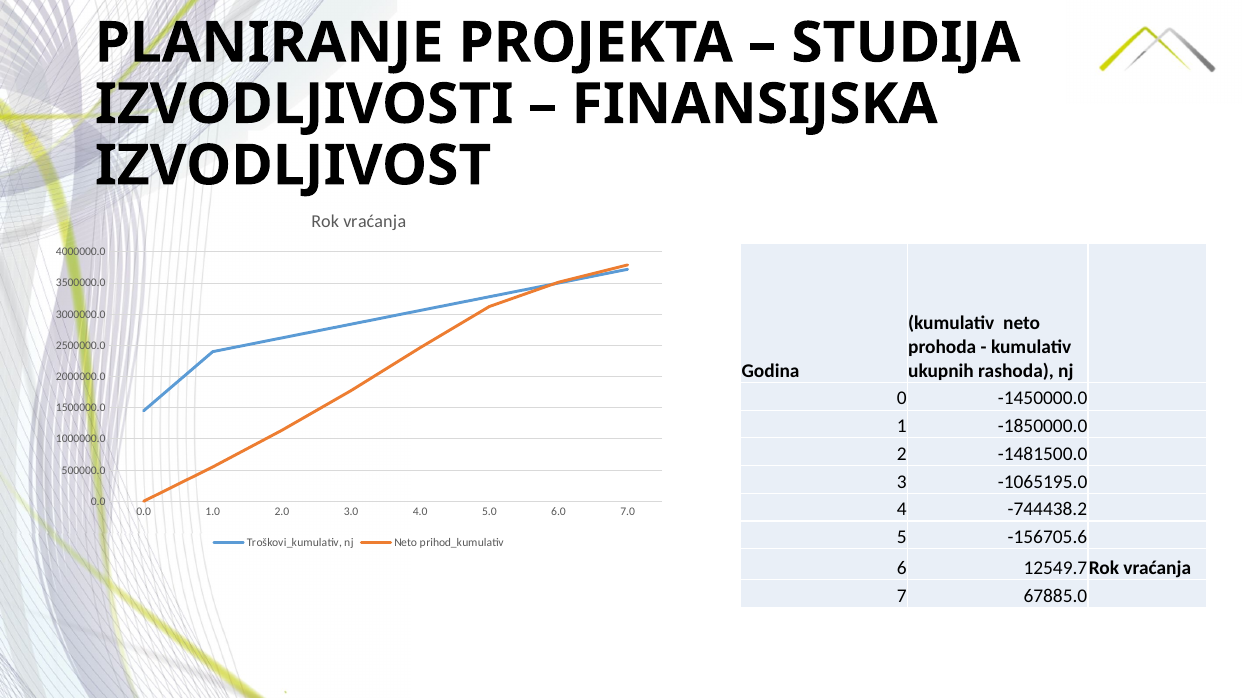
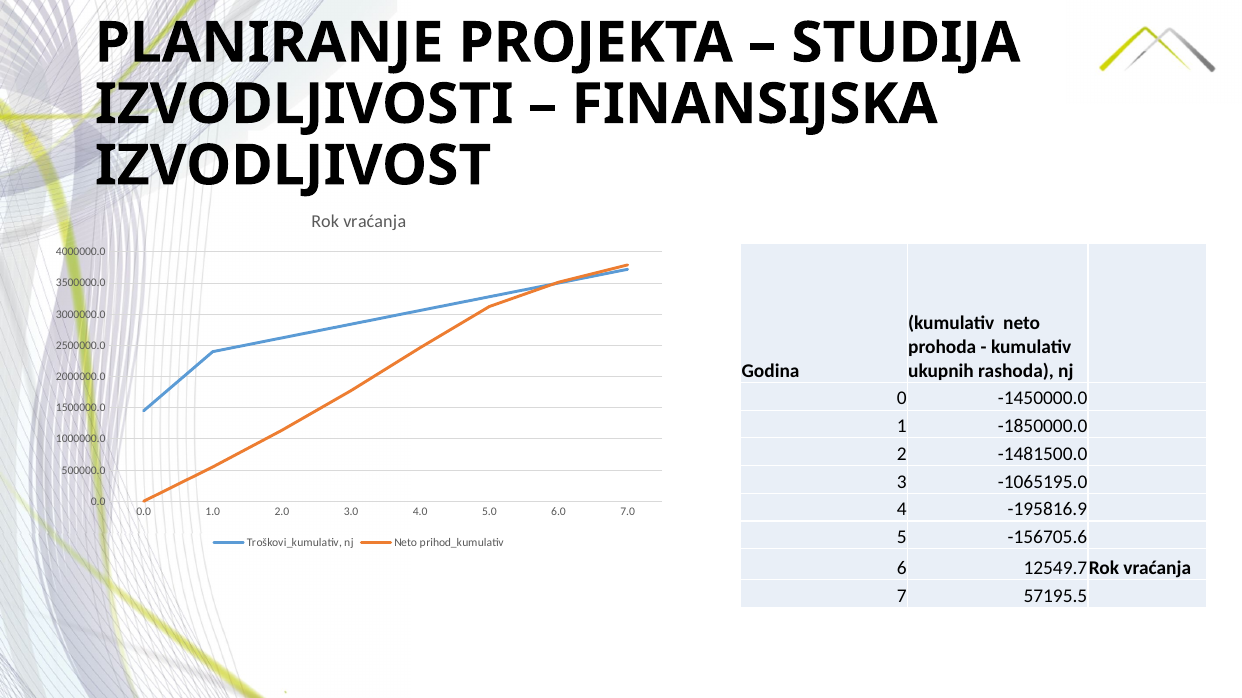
-744438.2: -744438.2 -> -195816.9
67885.0: 67885.0 -> 57195.5
